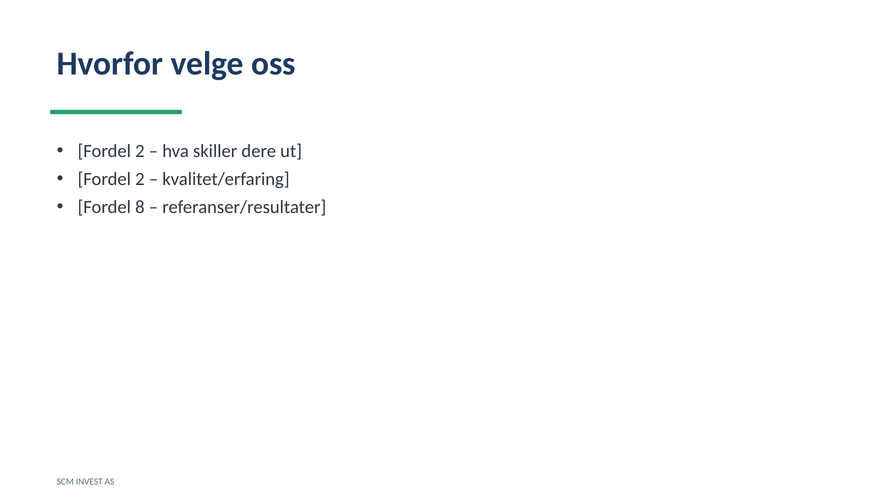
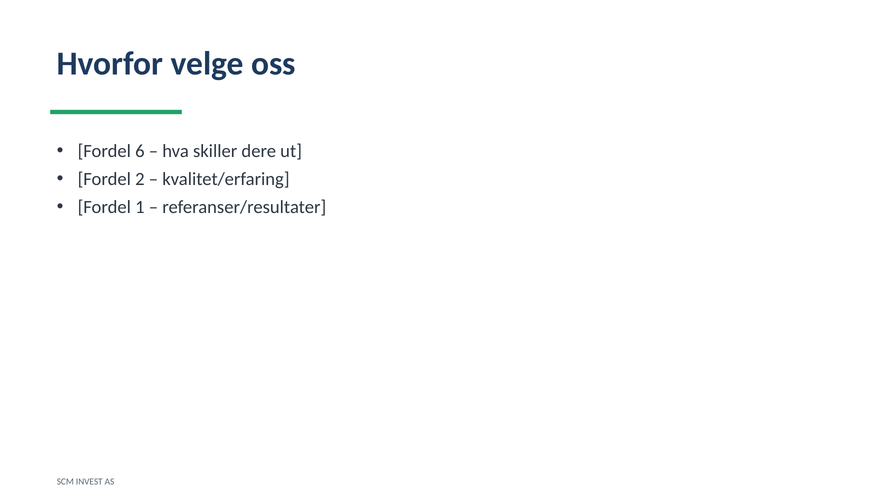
2 at (140, 151): 2 -> 6
8: 8 -> 1
